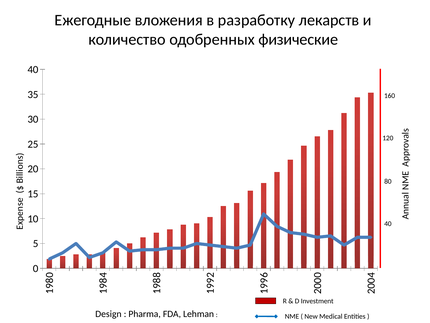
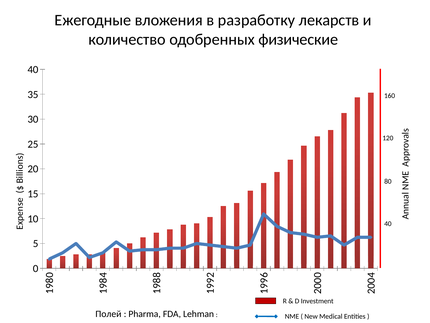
Design: Design -> Полей
